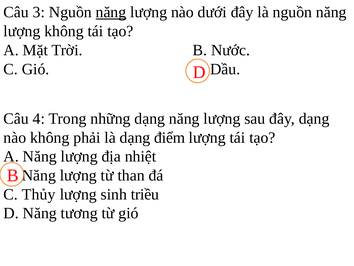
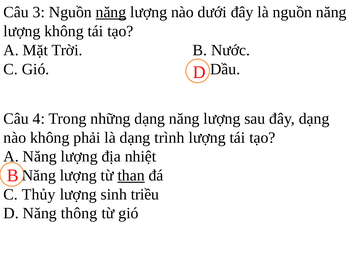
điểm: điểm -> trình
than underline: none -> present
tương: tương -> thông
